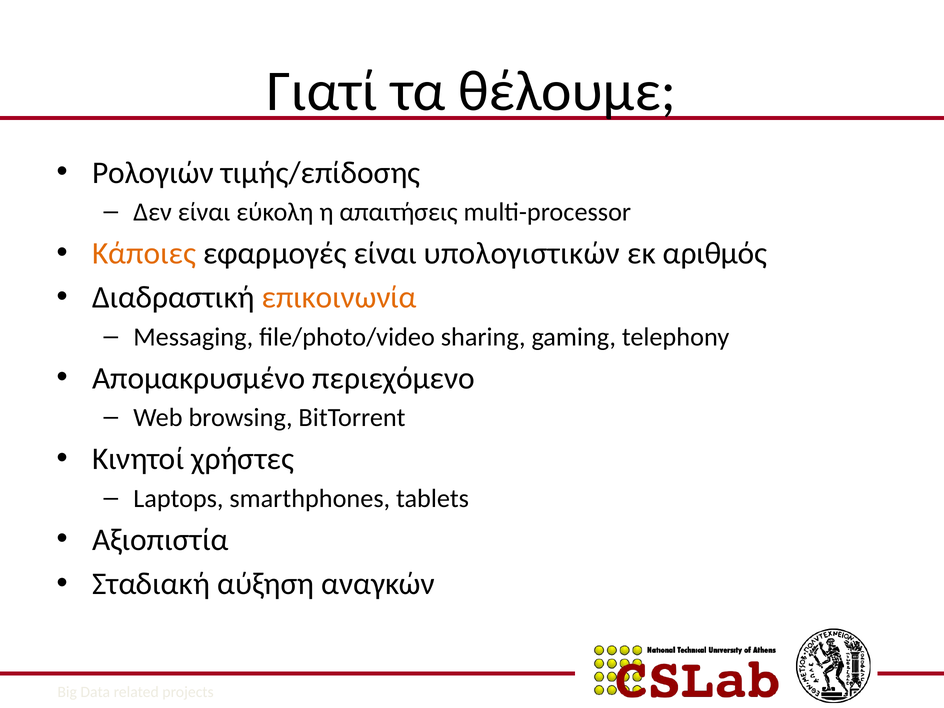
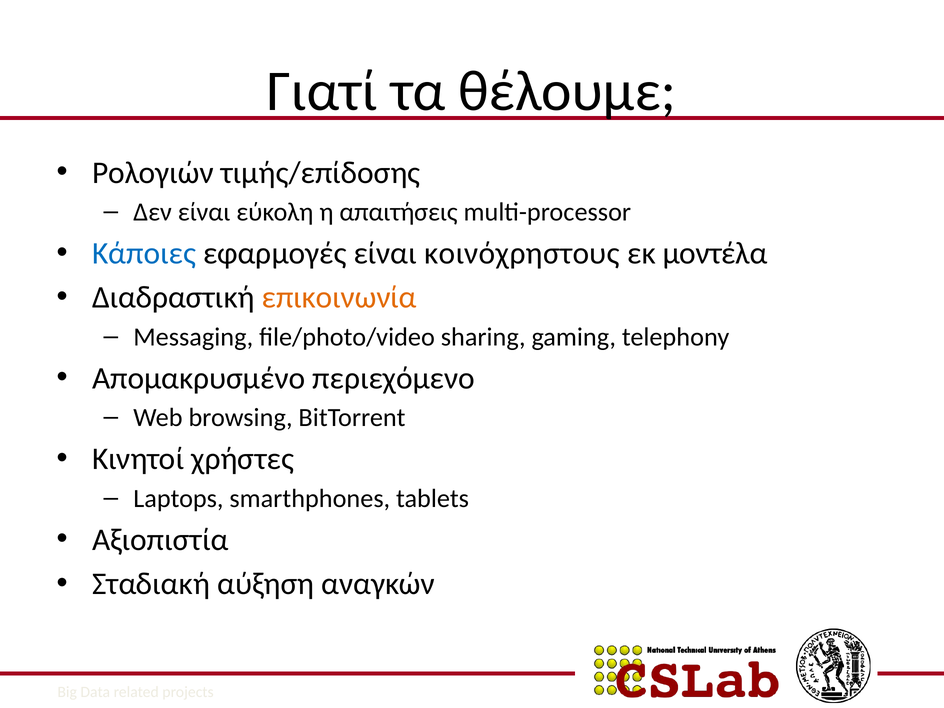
Κάποιες colour: orange -> blue
υπολογιστικών: υπολογιστικών -> κοινόχρηστους
αριθμός: αριθμός -> μοντέλα
